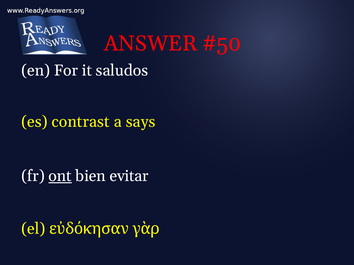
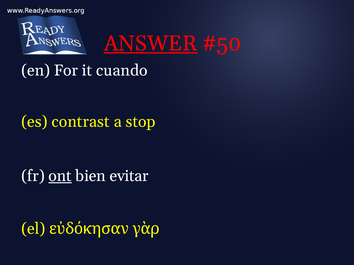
ANSWER underline: none -> present
saludos: saludos -> cuando
says: says -> stop
